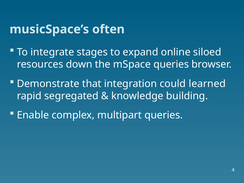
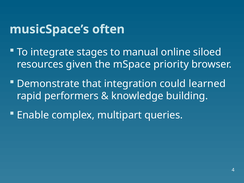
expand: expand -> manual
down: down -> given
mSpace queries: queries -> priority
segregated: segregated -> performers
